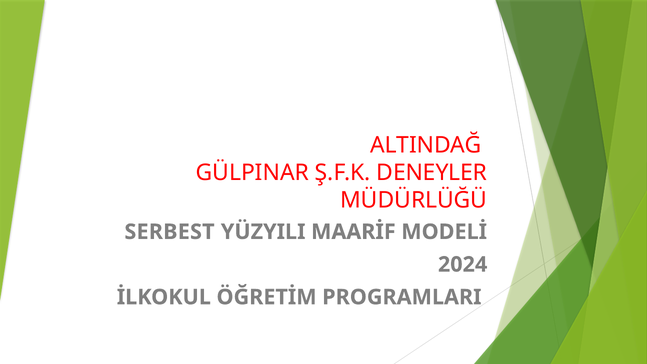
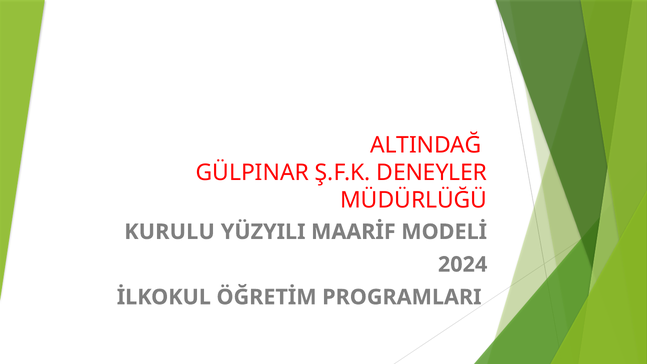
SERBEST: SERBEST -> KURULU
